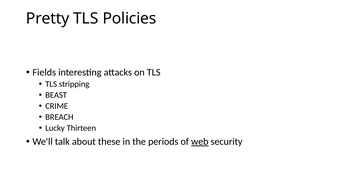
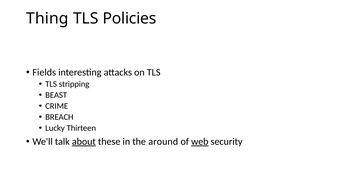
Pretty: Pretty -> Thing
about underline: none -> present
periods: periods -> around
